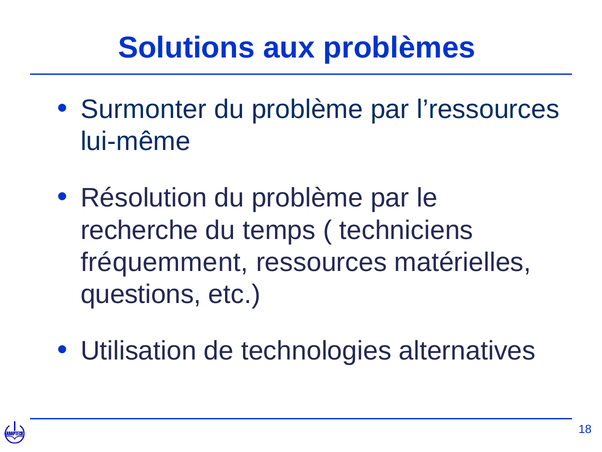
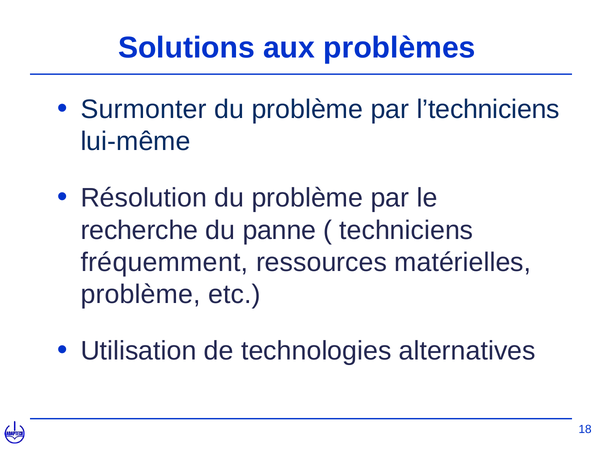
l’ressources: l’ressources -> l’techniciens
temps: temps -> panne
questions at (141, 294): questions -> problème
